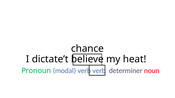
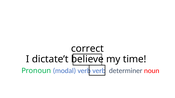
chance: chance -> correct
heat: heat -> time
